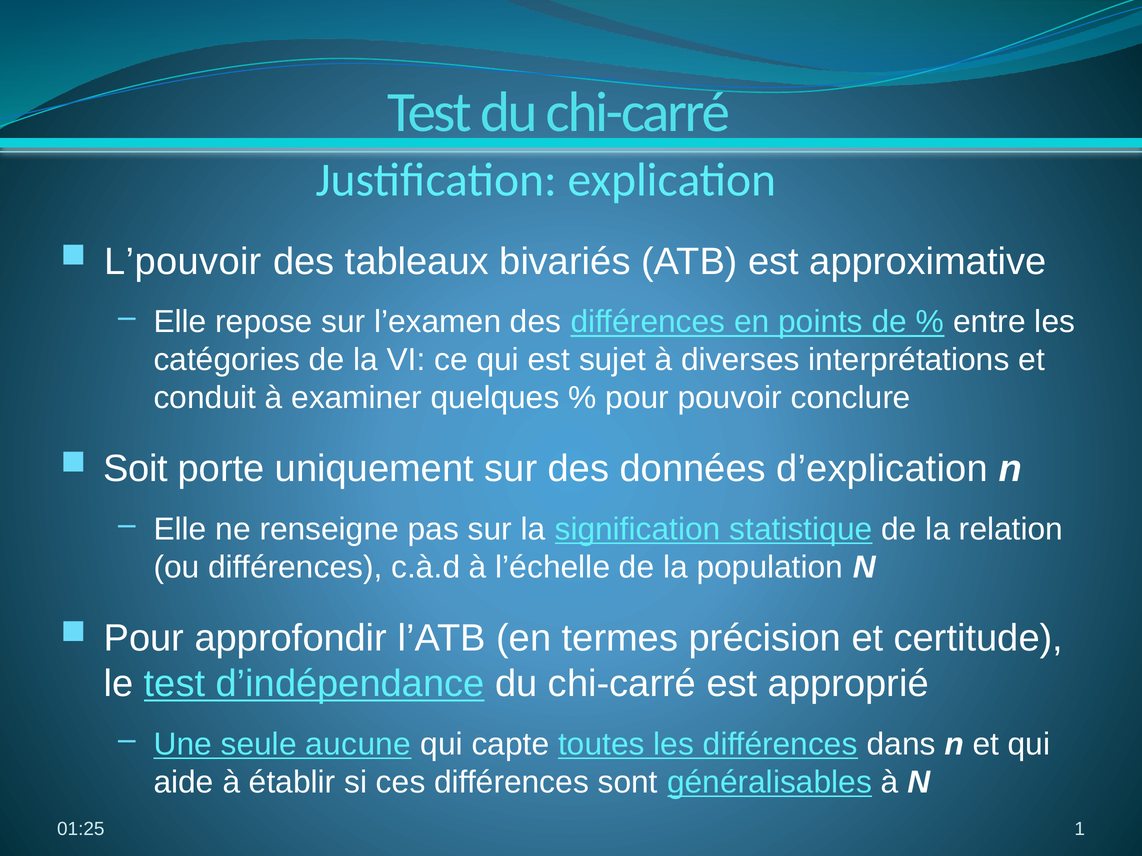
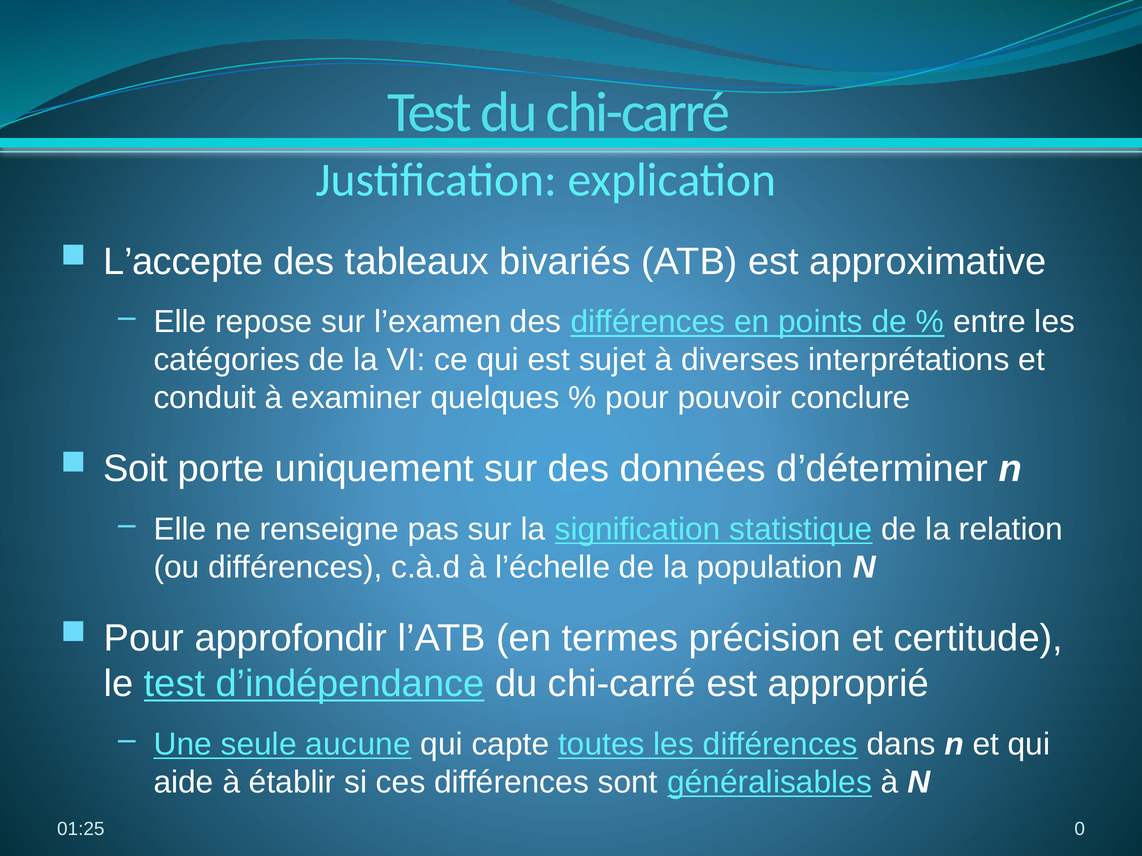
L’pouvoir: L’pouvoir -> L’accepte
d’explication: d’explication -> d’déterminer
1: 1 -> 0
